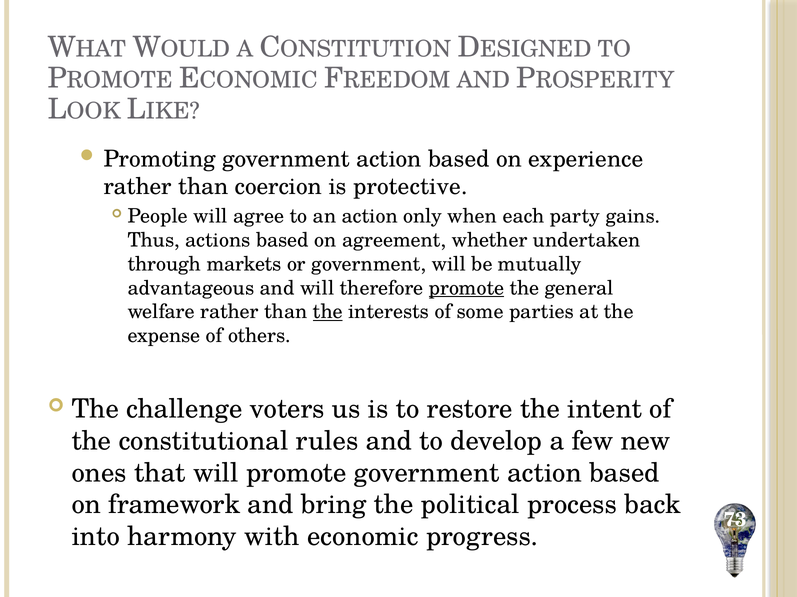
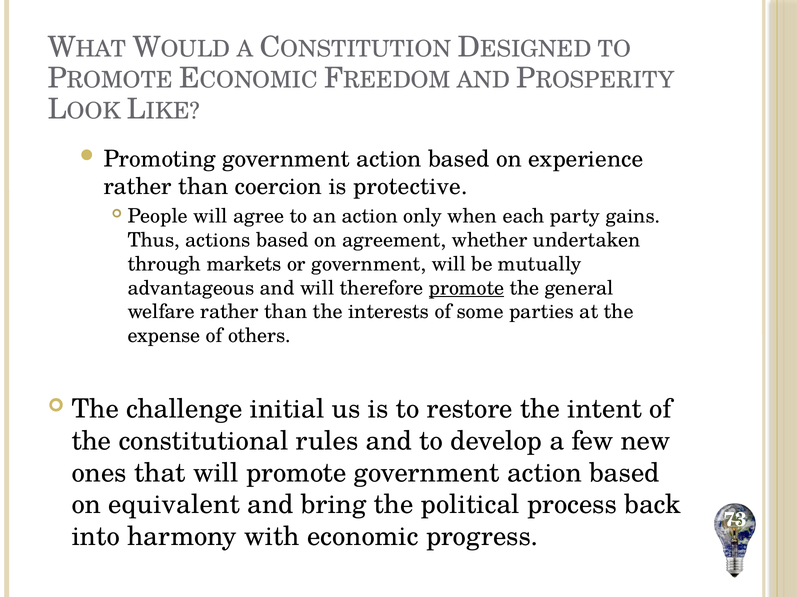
the at (328, 312) underline: present -> none
voters: voters -> initial
framework: framework -> equivalent
